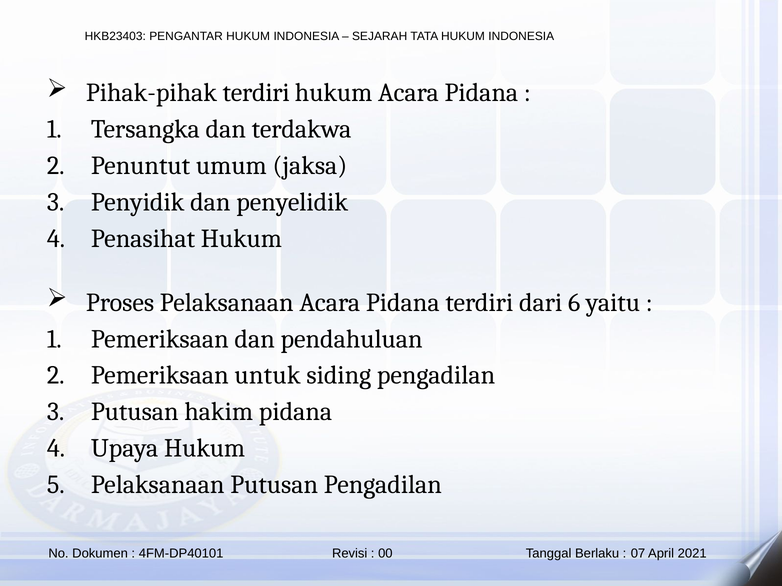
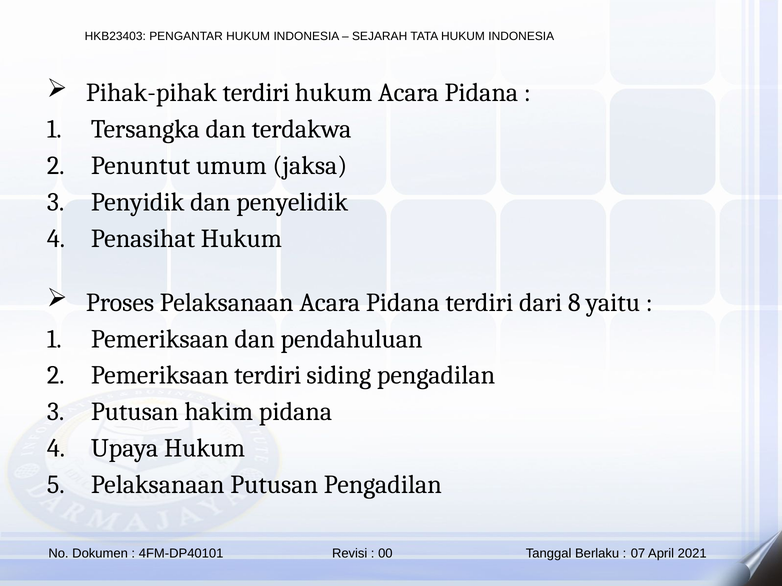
6: 6 -> 8
Pemeriksaan untuk: untuk -> terdiri
